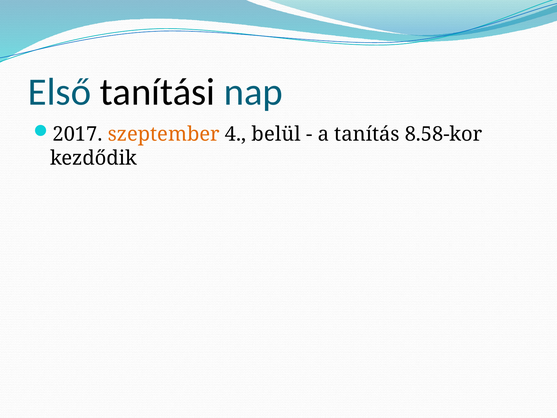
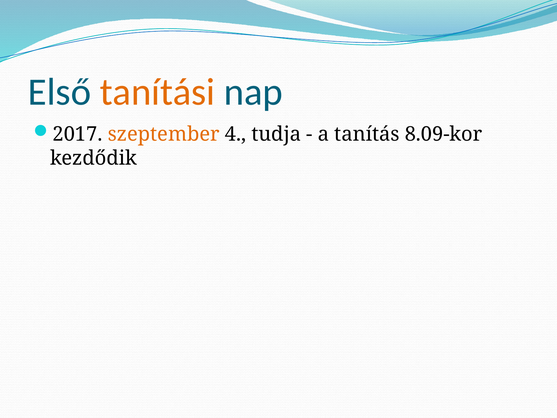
tanítási colour: black -> orange
belül: belül -> tudja
8.58-kor: 8.58-kor -> 8.09-kor
